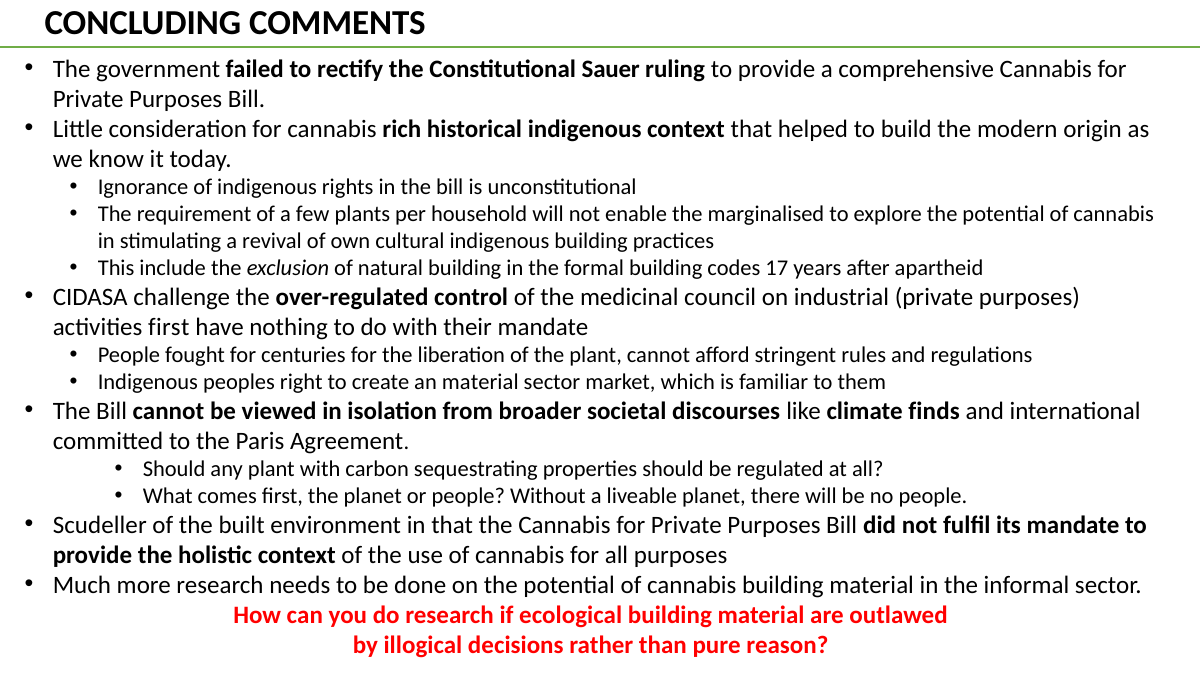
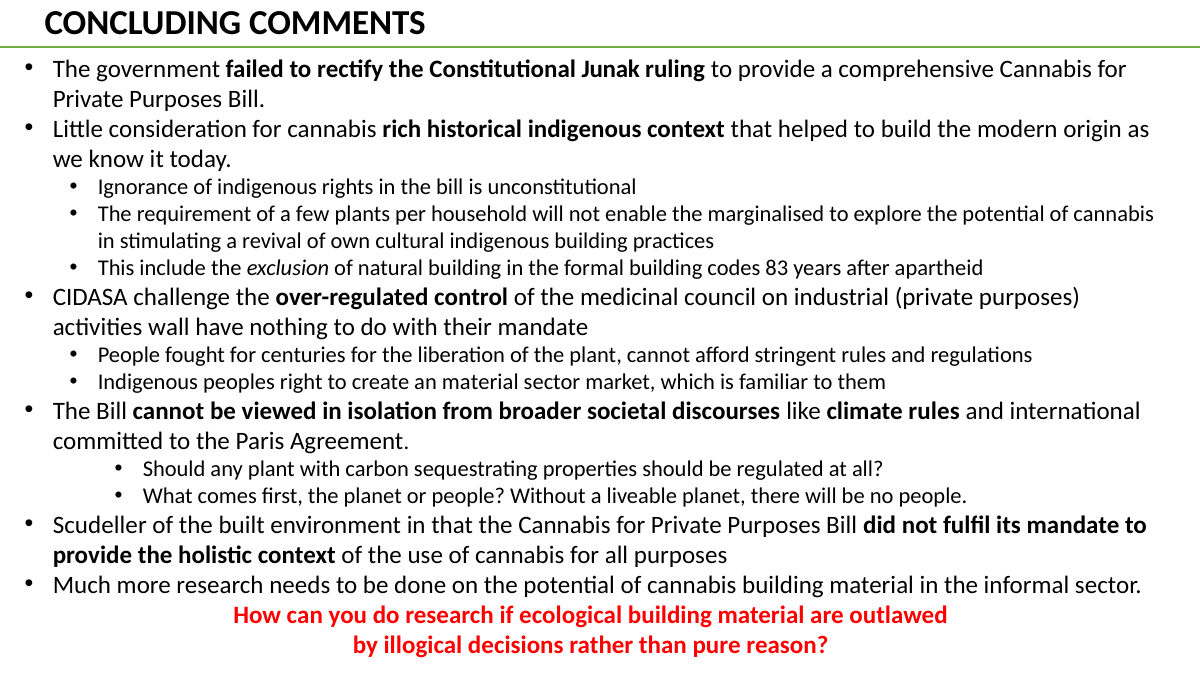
Sauer: Sauer -> Junak
17: 17 -> 83
activities first: first -> wall
climate finds: finds -> rules
